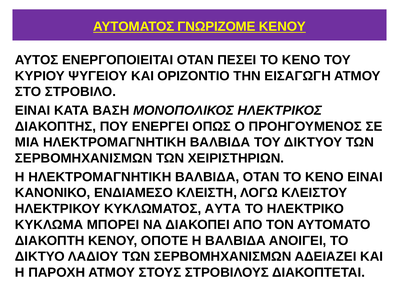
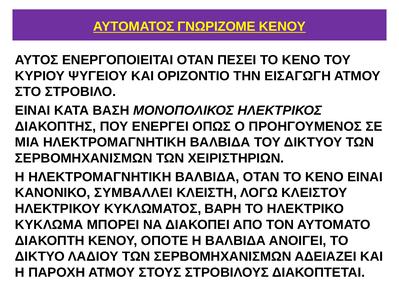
ΕΝΔΙΑΜΕΣΟ: ΕΝΔΙΑΜΕΣΟ -> ΣΥΜΒΑΛΛΕΙ
ΑΥΤΑ: ΑΥΤΑ -> ΒΑΡΗ
